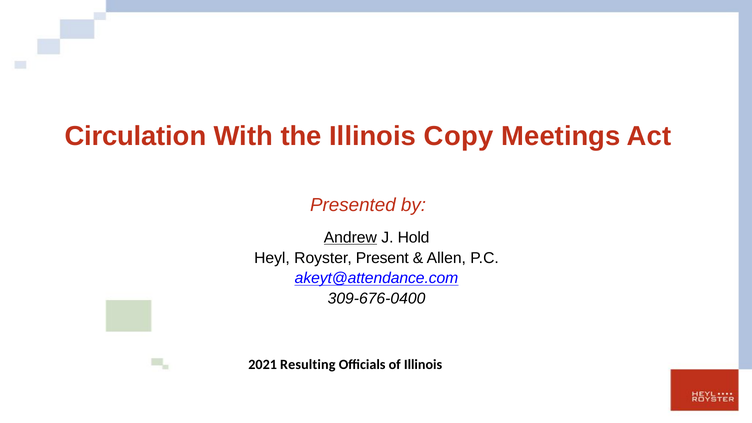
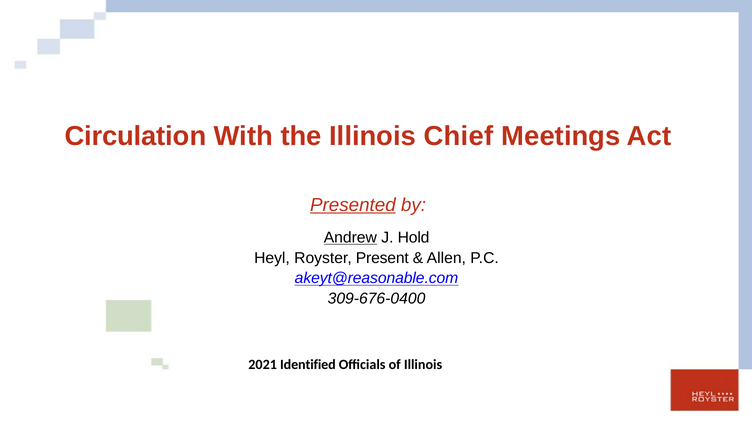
Copy: Copy -> Chief
Presented underline: none -> present
akeyt@attendance.com: akeyt@attendance.com -> akeyt@reasonable.com
Resulting: Resulting -> Identified
